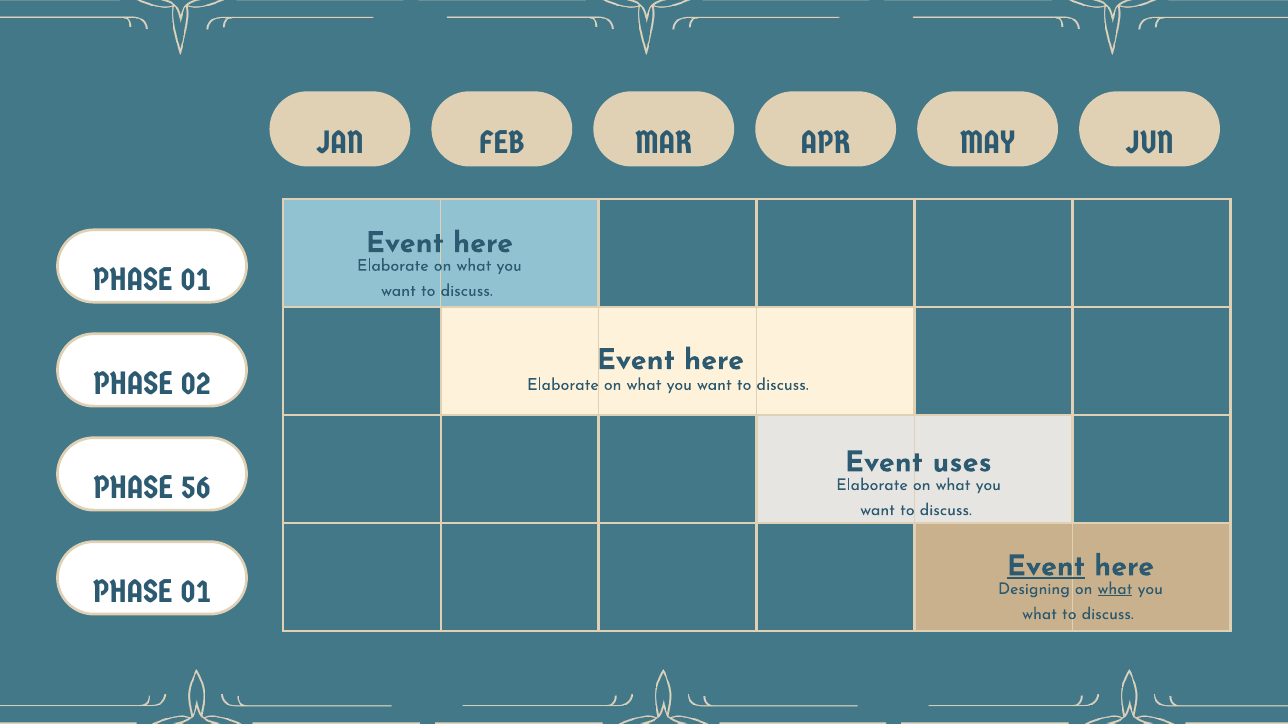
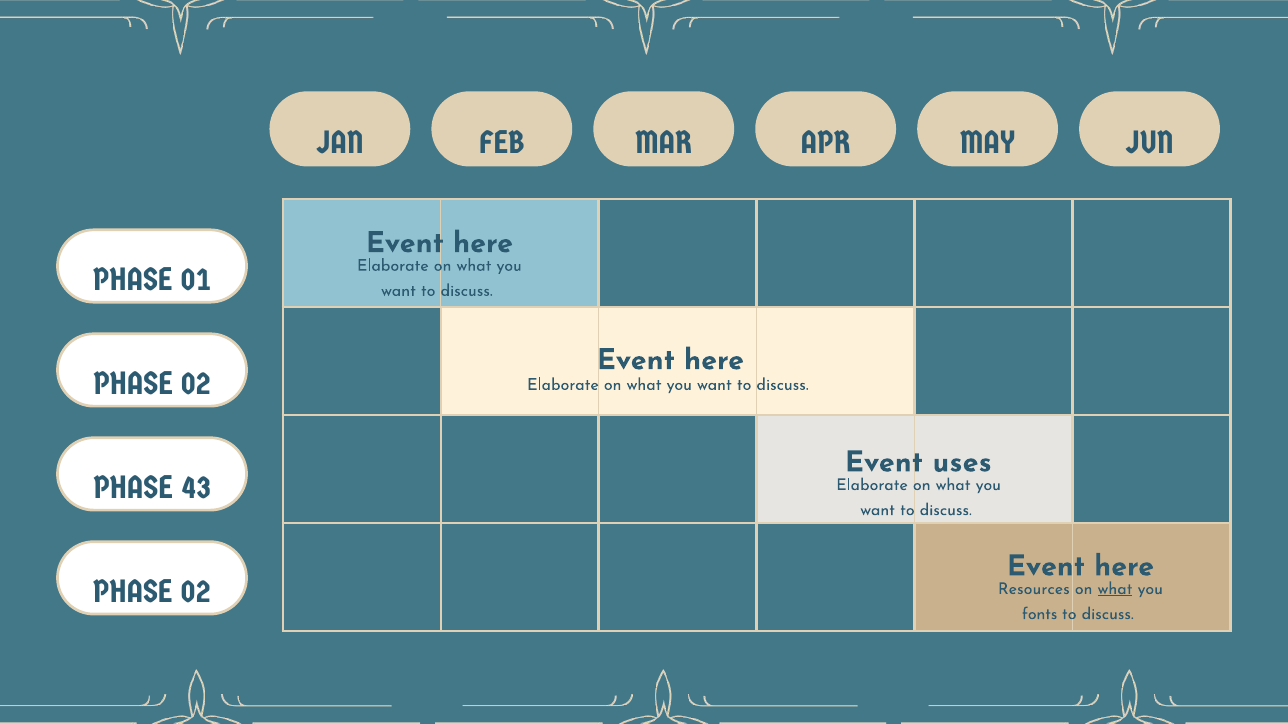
56: 56 -> 43
Event at (1046, 566) underline: present -> none
01 at (196, 592): 01 -> 02
Designing: Designing -> Resources
what at (1040, 614): what -> fonts
